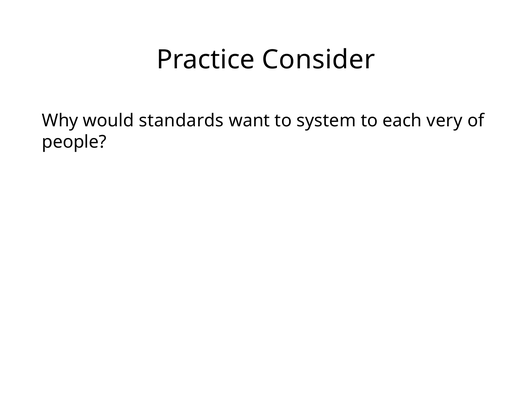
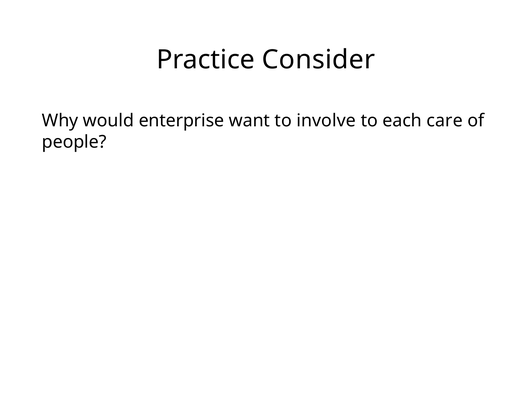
standards: standards -> enterprise
system: system -> involve
very: very -> care
